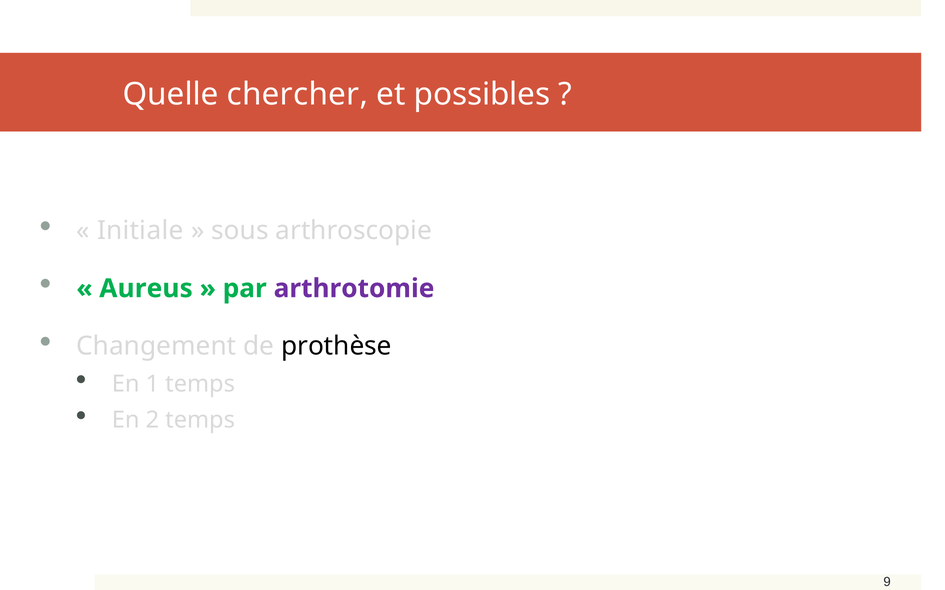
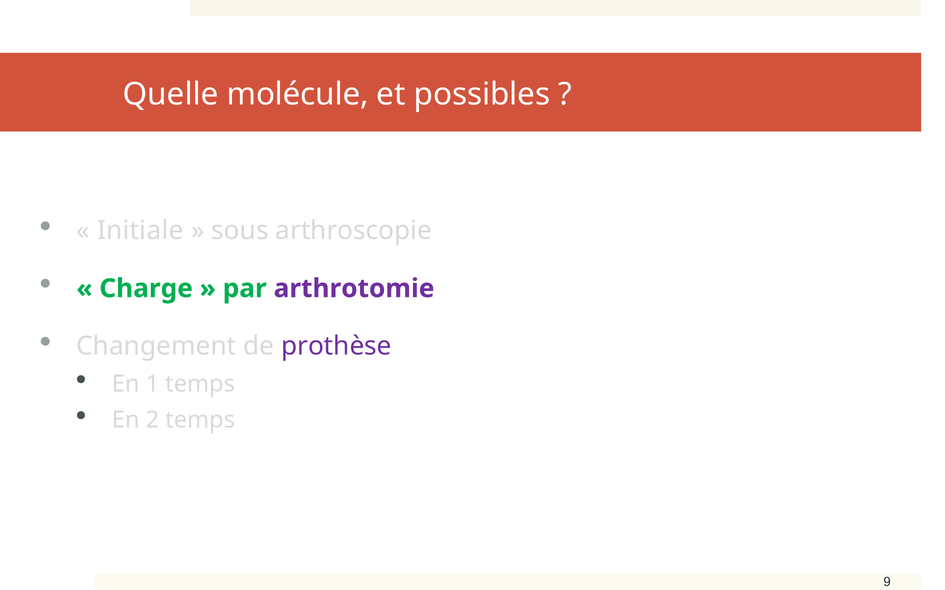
chercher: chercher -> molécule
Aureus: Aureus -> Charge
prothèse colour: black -> purple
